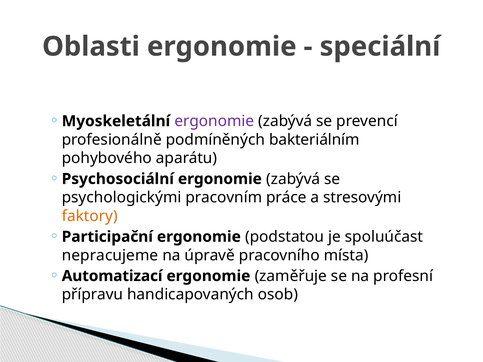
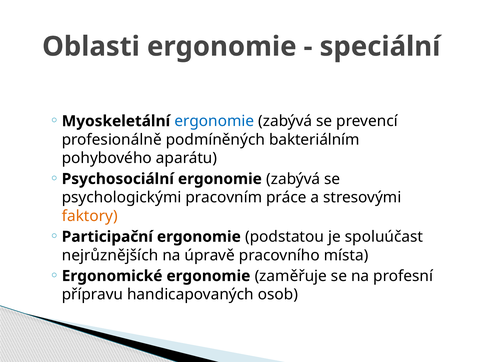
ergonomie at (214, 121) colour: purple -> blue
nepracujeme: nepracujeme -> nejrůznějších
Automatizací: Automatizací -> Ergonomické
